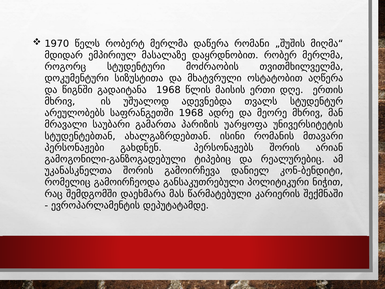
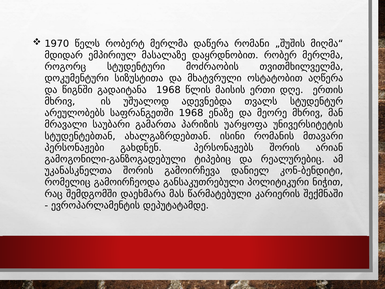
ადრე: ადრე -> ენაზე
